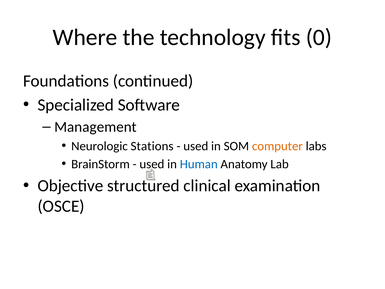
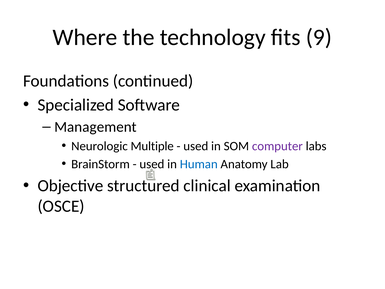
0: 0 -> 9
Stations: Stations -> Multiple
computer colour: orange -> purple
